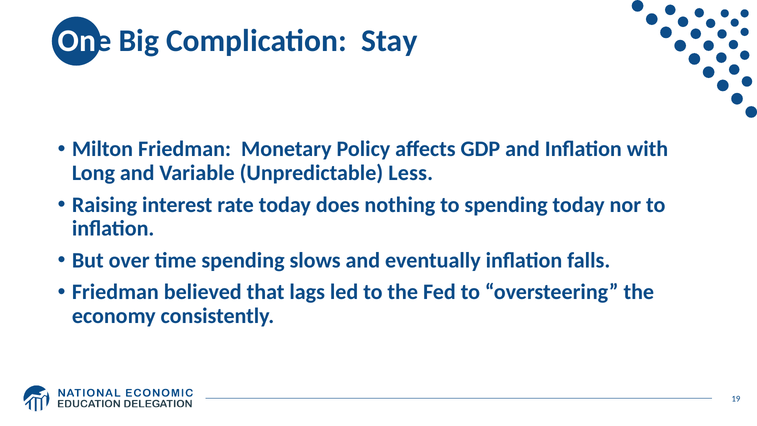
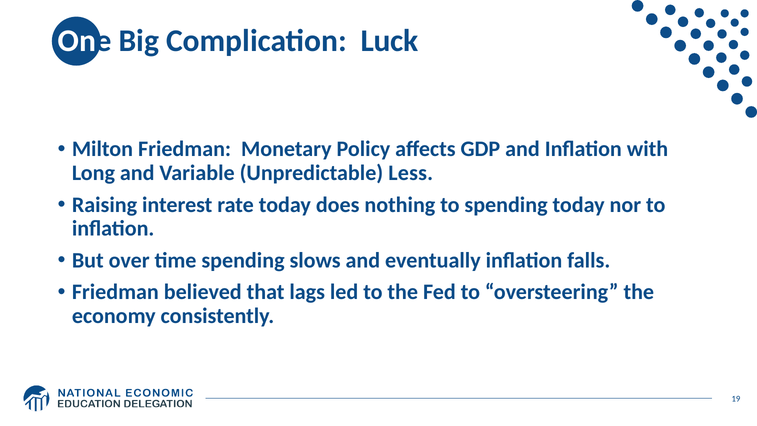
Stay: Stay -> Luck
